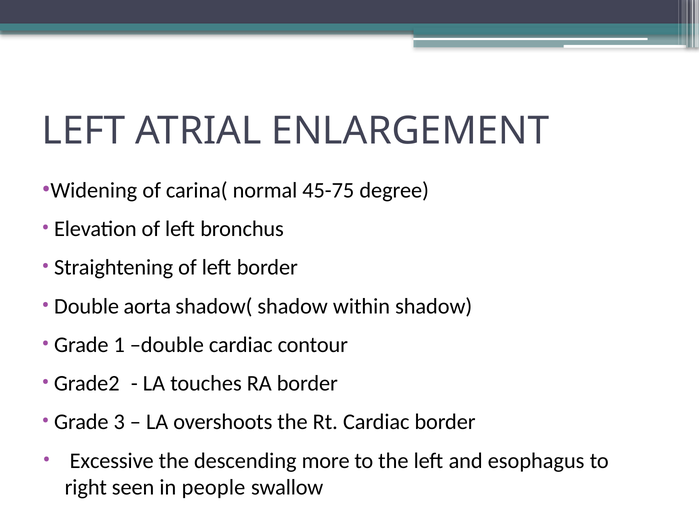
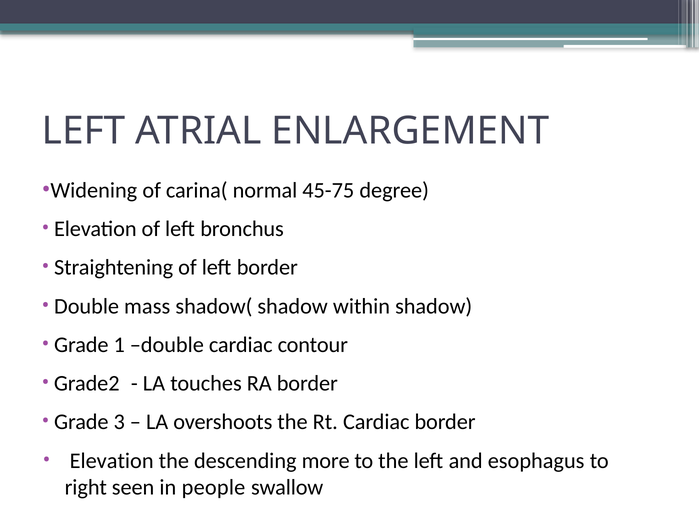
aorta: aorta -> mass
Excessive at (112, 461): Excessive -> Elevation
